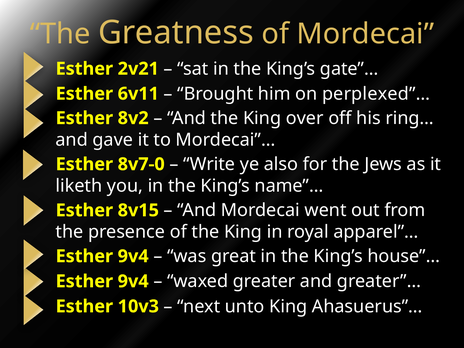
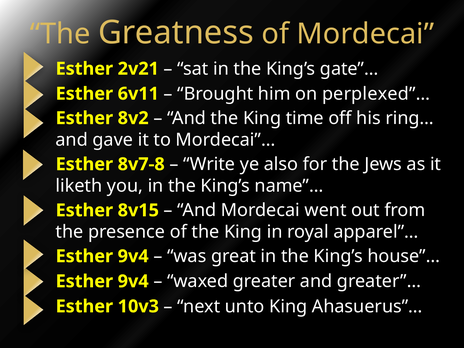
over: over -> time
8v7-0: 8v7-0 -> 8v7-8
